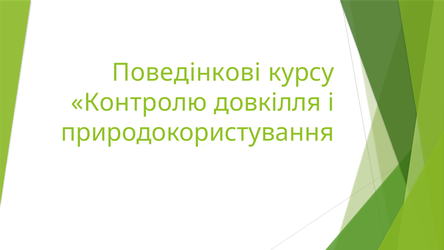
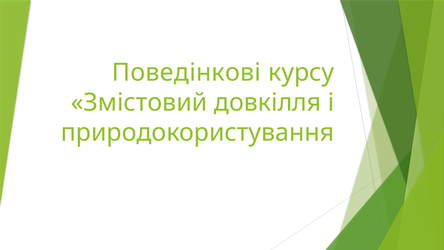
Контролю: Контролю -> Змістовий
